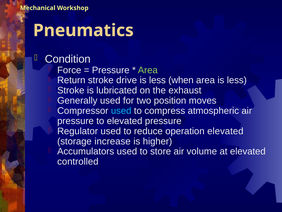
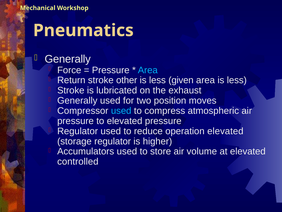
Condition at (68, 59): Condition -> Generally
Area at (148, 70) colour: light green -> light blue
drive: drive -> other
when: when -> given
storage increase: increase -> regulator
